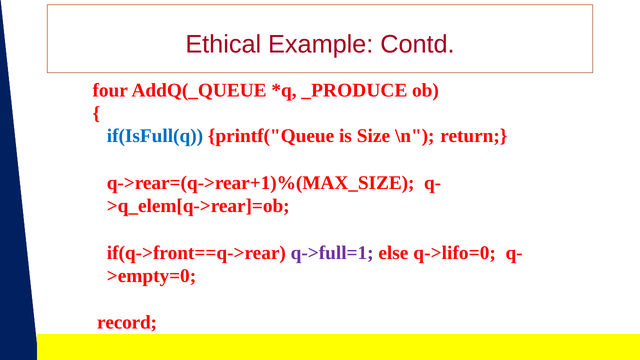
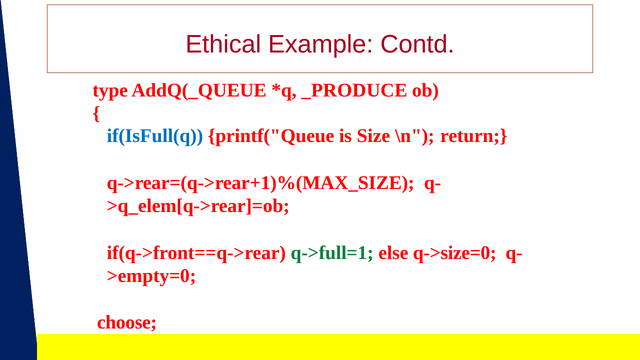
four: four -> type
q->full=1 colour: purple -> green
q->lifo=0: q->lifo=0 -> q->size=0
record: record -> choose
